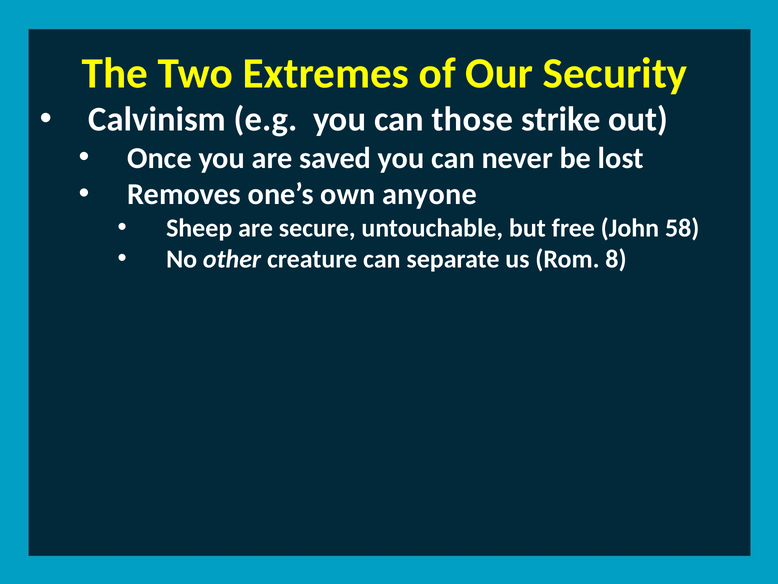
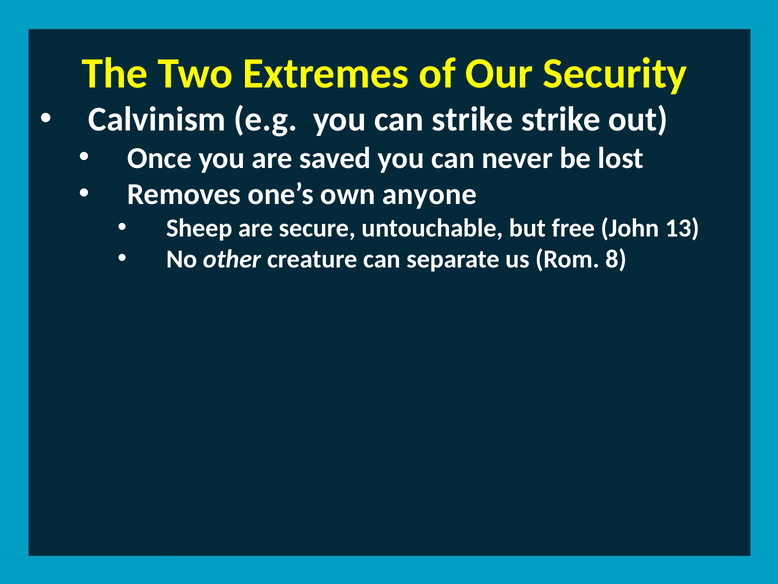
can those: those -> strike
58: 58 -> 13
